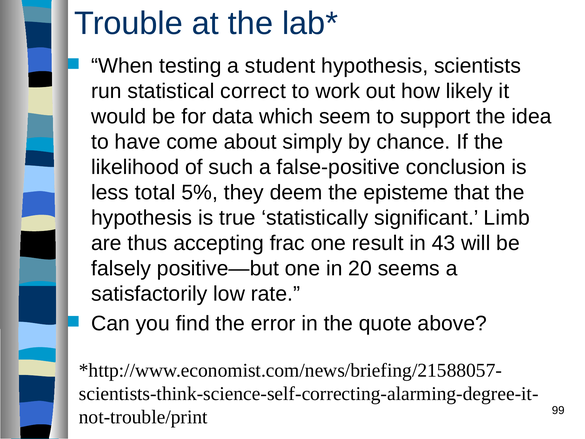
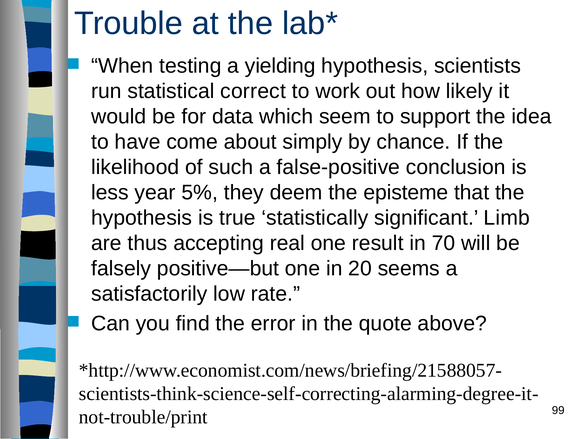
student: student -> yielding
total: total -> year
frac: frac -> real
43: 43 -> 70
